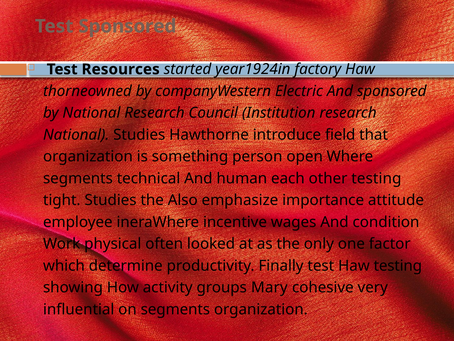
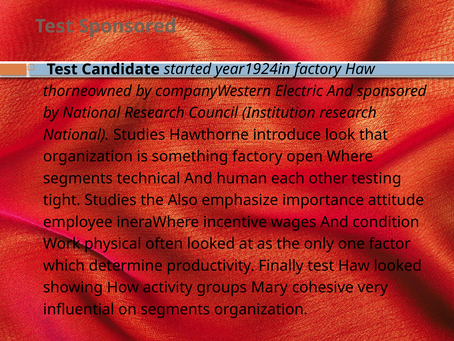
Resources: Resources -> Candidate
field: field -> look
something person: person -> factory
Haw testing: testing -> looked
